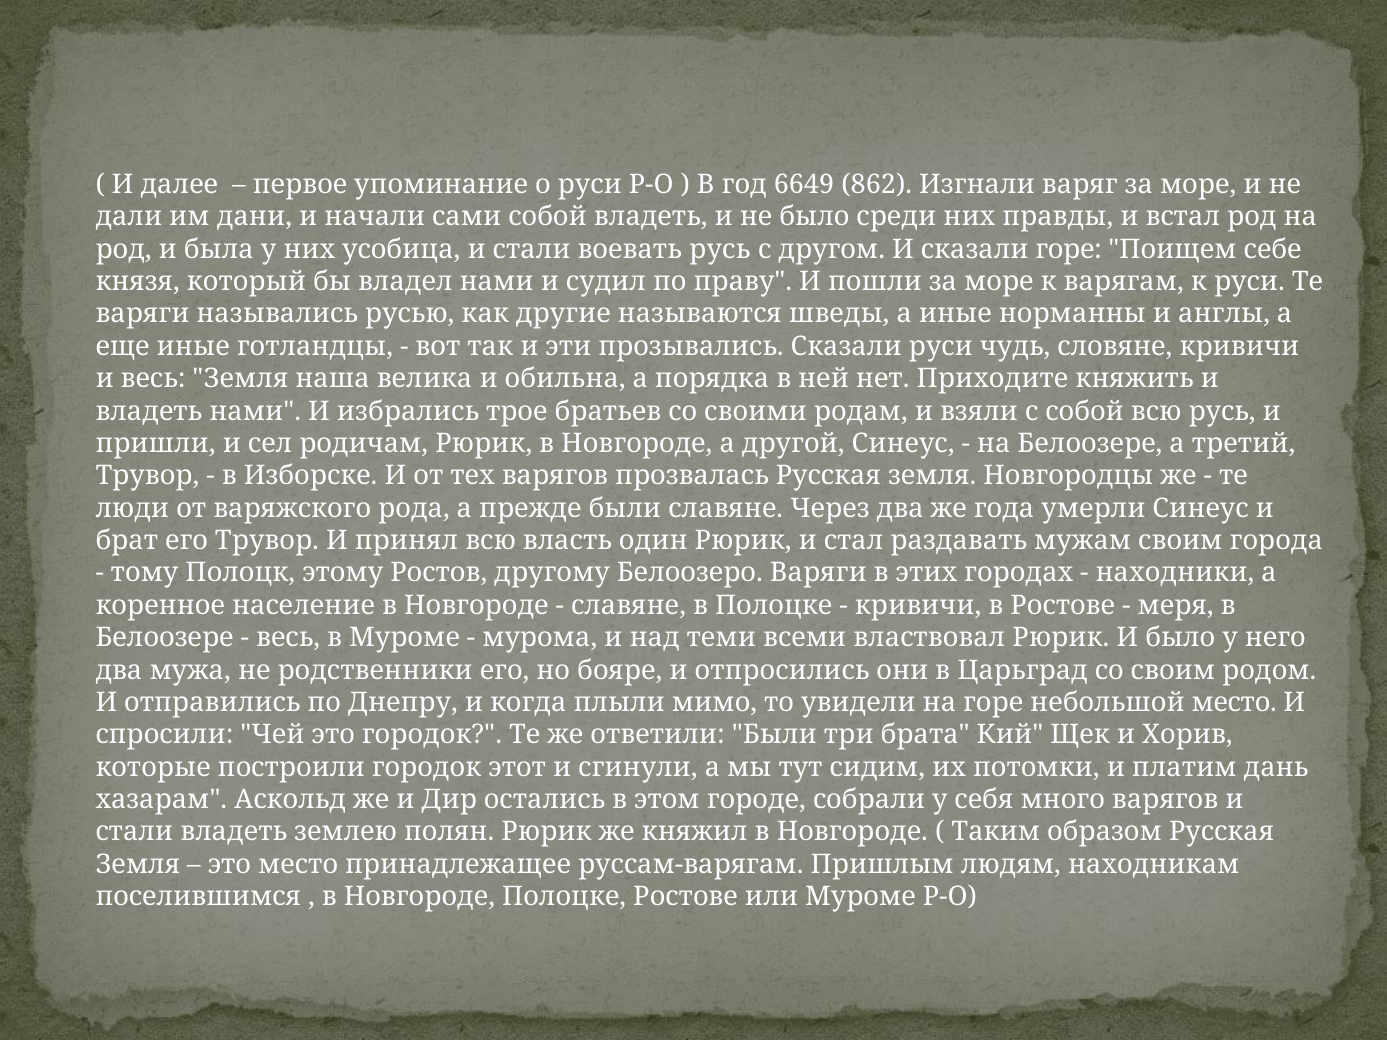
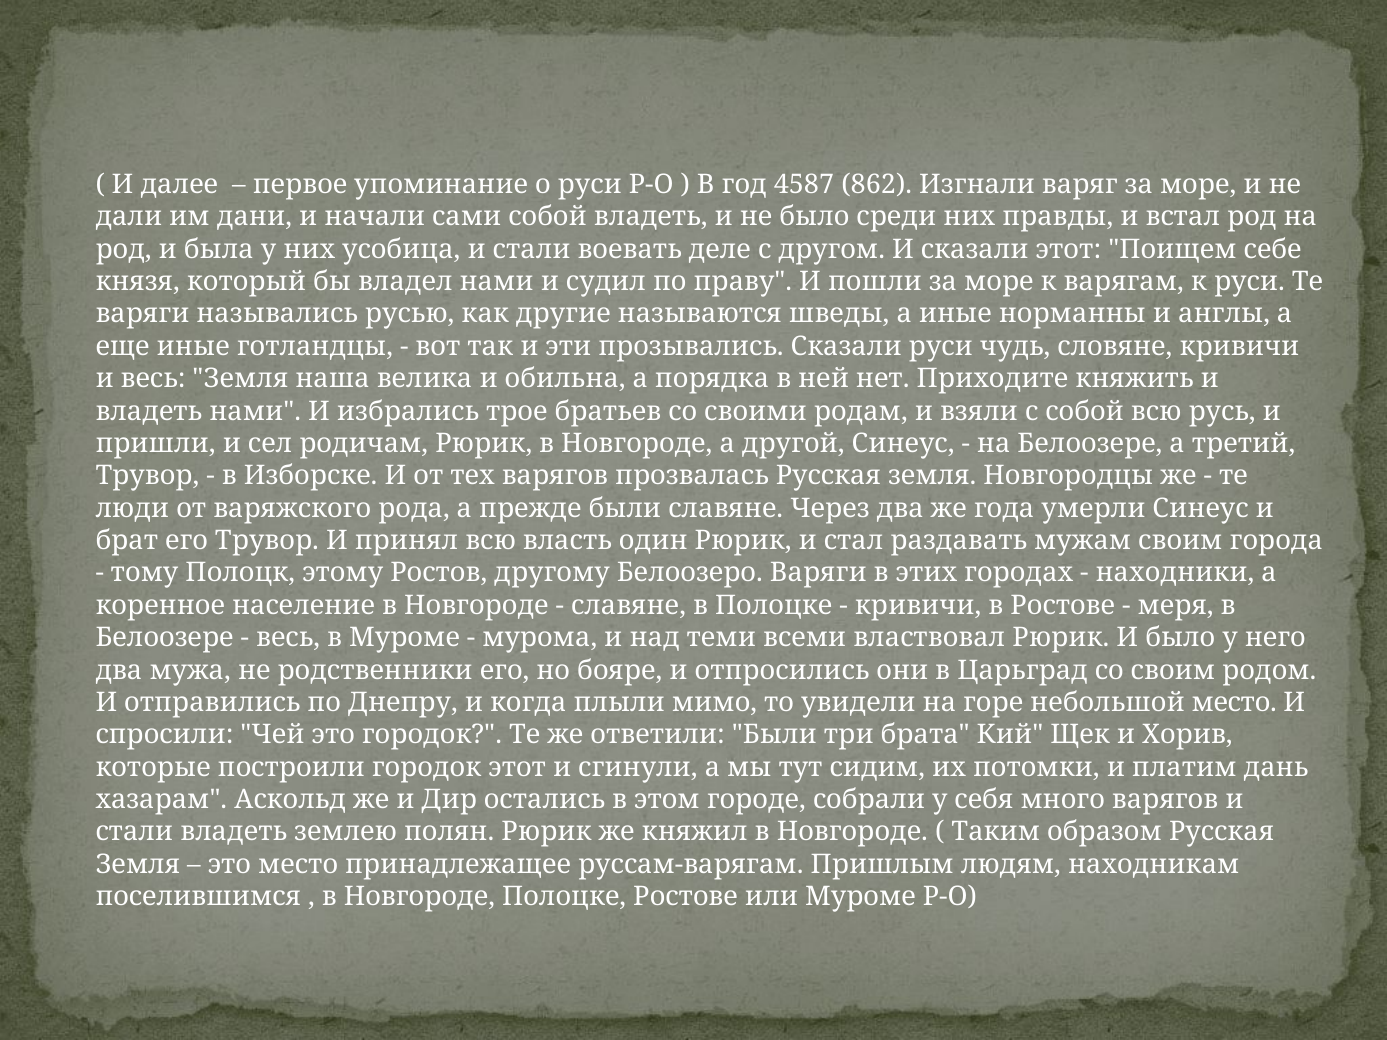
6649: 6649 -> 4587
воевать русь: русь -> деле
сказали горе: горе -> этот
